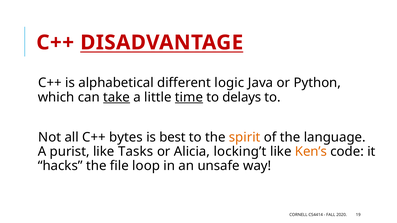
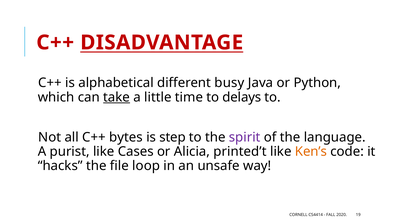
logic: logic -> busy
time underline: present -> none
best: best -> step
spirit colour: orange -> purple
Tasks: Tasks -> Cases
locking’t: locking’t -> printed’t
